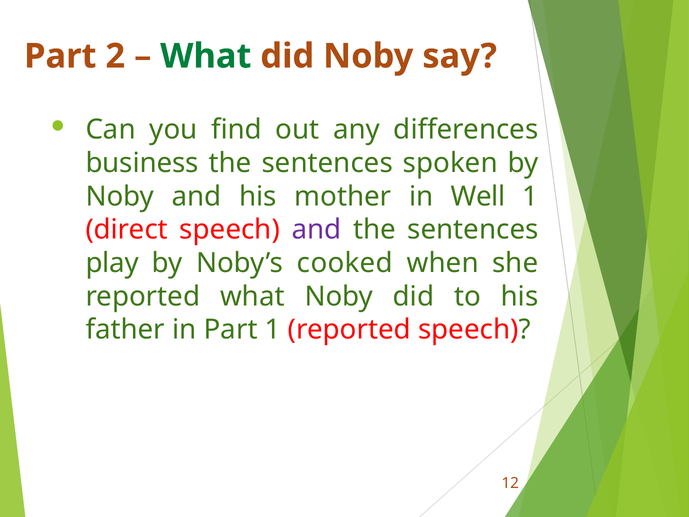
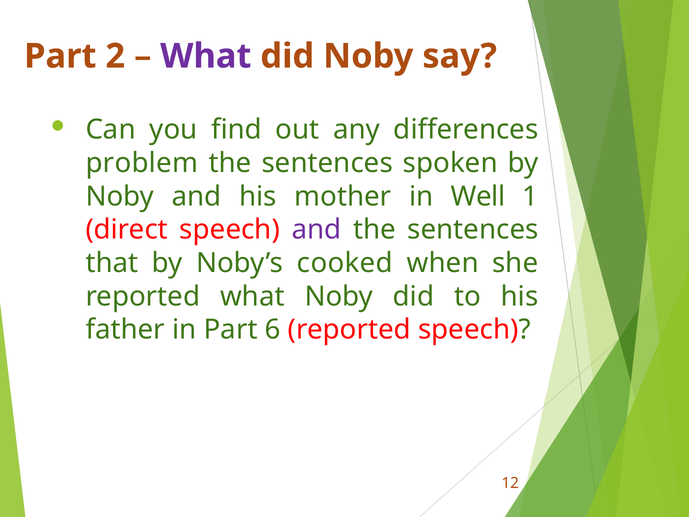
What at (206, 56) colour: green -> purple
business: business -> problem
play: play -> that
Part 1: 1 -> 6
